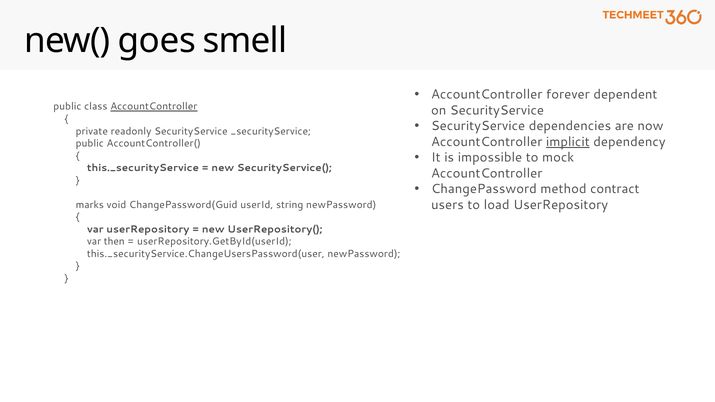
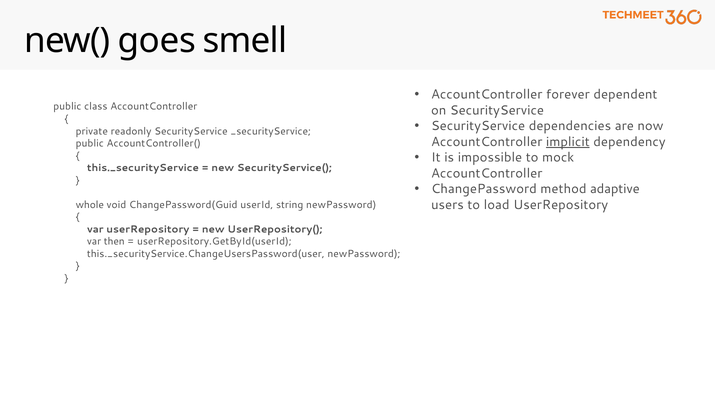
AccountController at (154, 107) underline: present -> none
contract: contract -> adaptive
marks: marks -> whole
